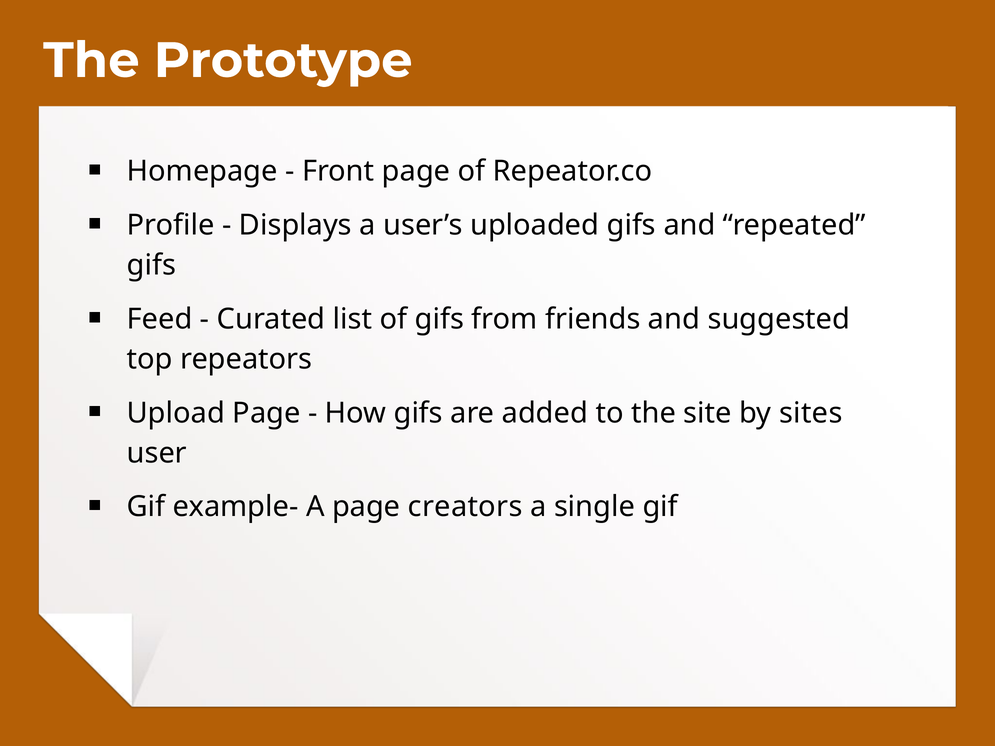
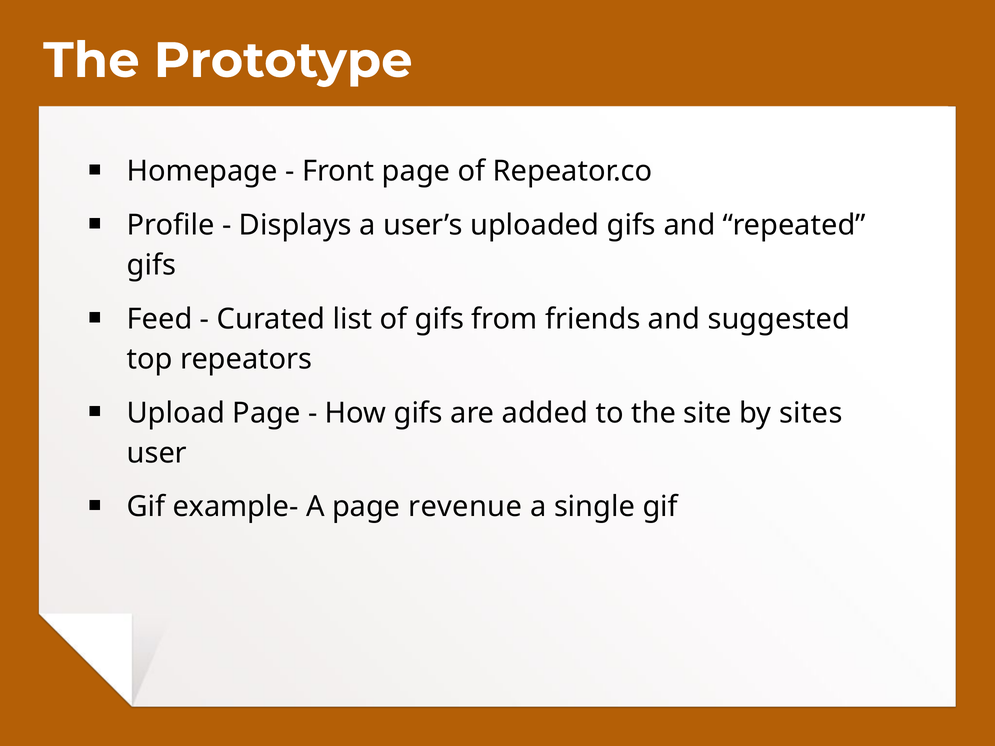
creators: creators -> revenue
